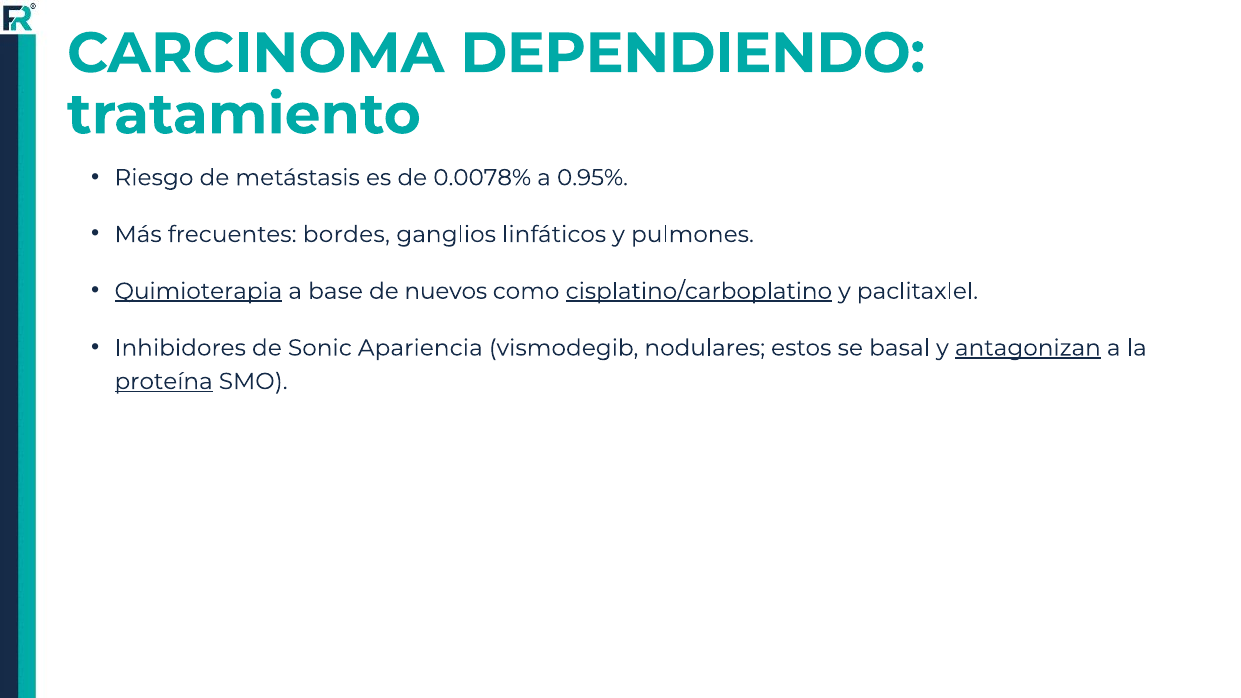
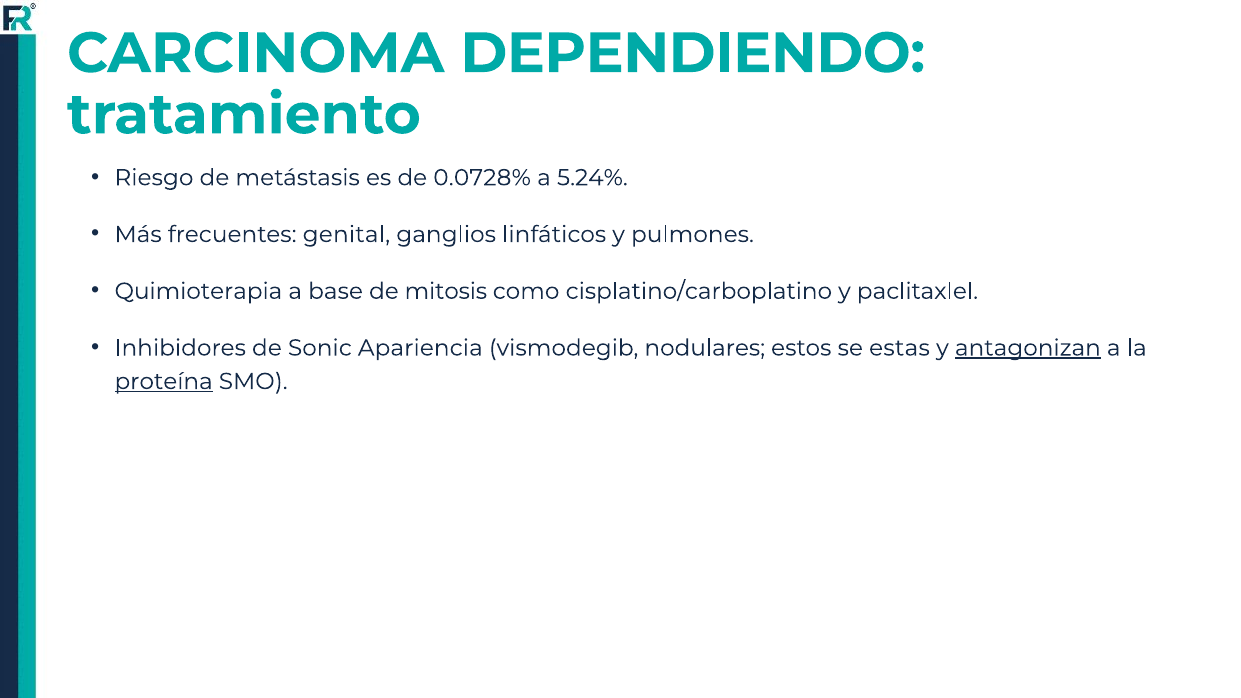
0.0078%: 0.0078% -> 0.0728%
0.95%: 0.95% -> 5.24%
bordes: bordes -> genital
Quimioterapia underline: present -> none
nuevos: nuevos -> mitosis
cisplatino/carboplatino underline: present -> none
basal: basal -> estas
